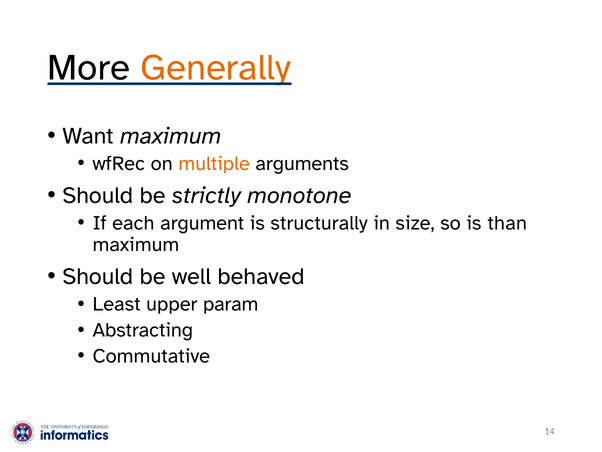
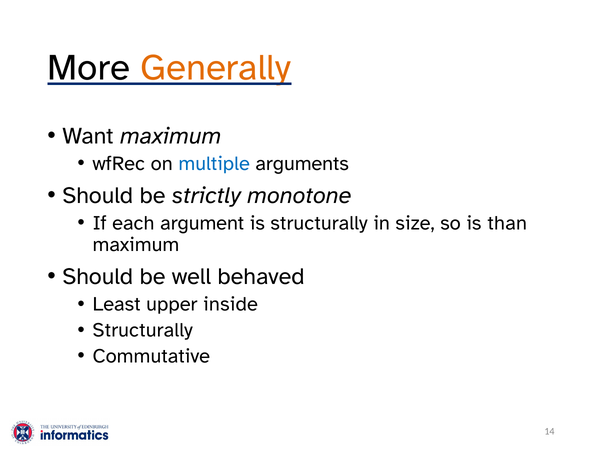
multiple colour: orange -> blue
param: param -> inside
Abstracting at (143, 330): Abstracting -> Structurally
